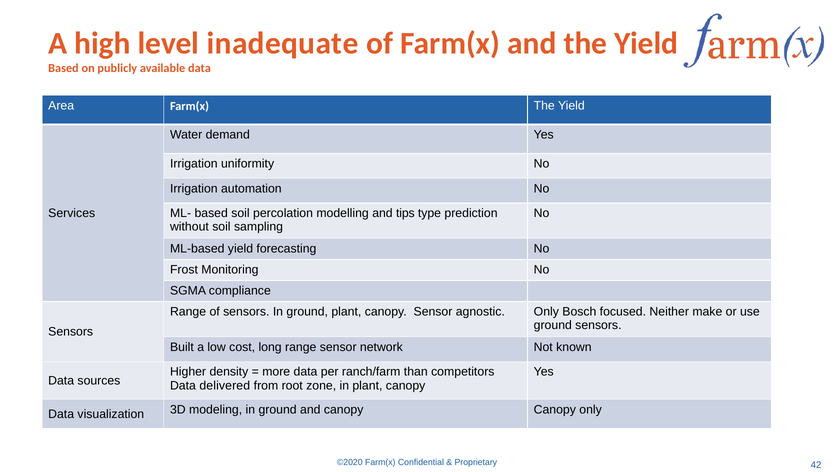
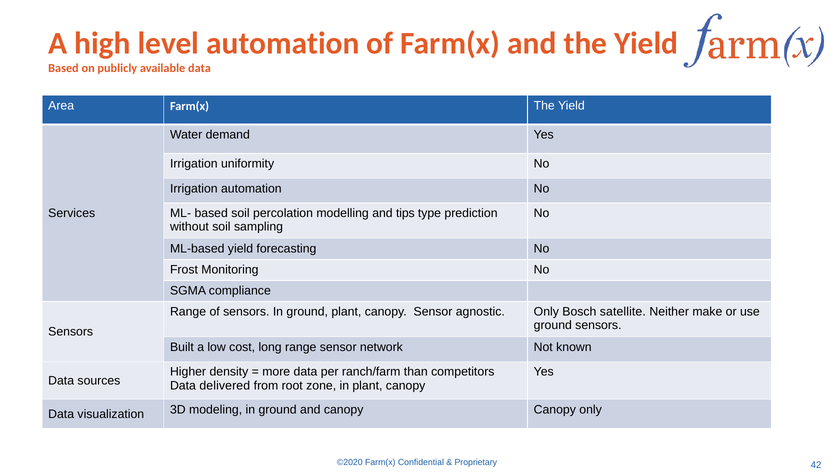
level inadequate: inadequate -> automation
focused: focused -> satellite
